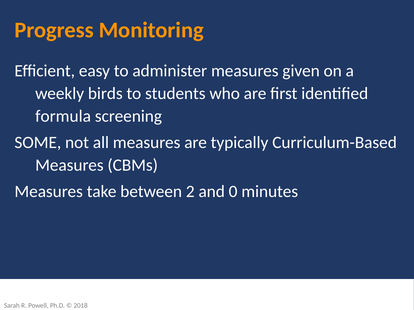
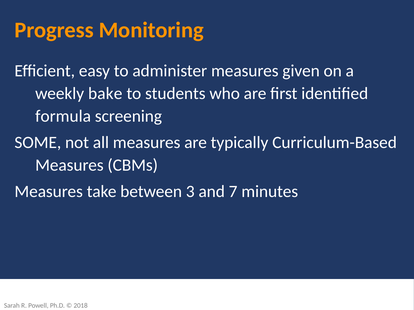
birds: birds -> bake
2: 2 -> 3
0: 0 -> 7
